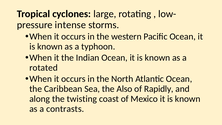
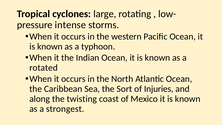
Also: Also -> Sort
Rapidly: Rapidly -> Injuries
contrasts: contrasts -> strongest
